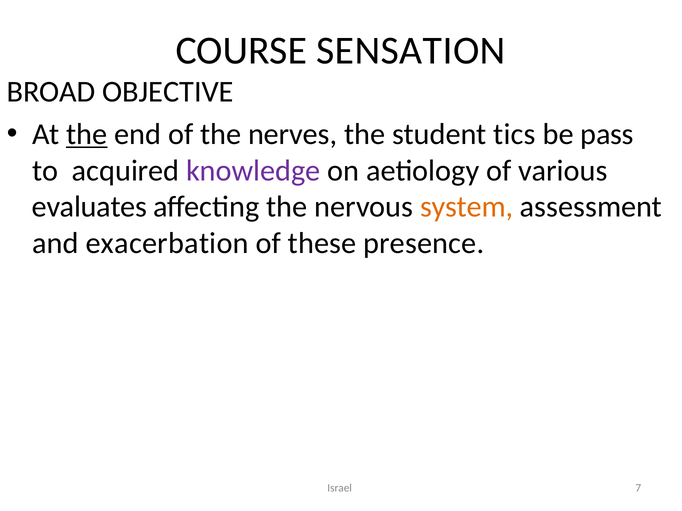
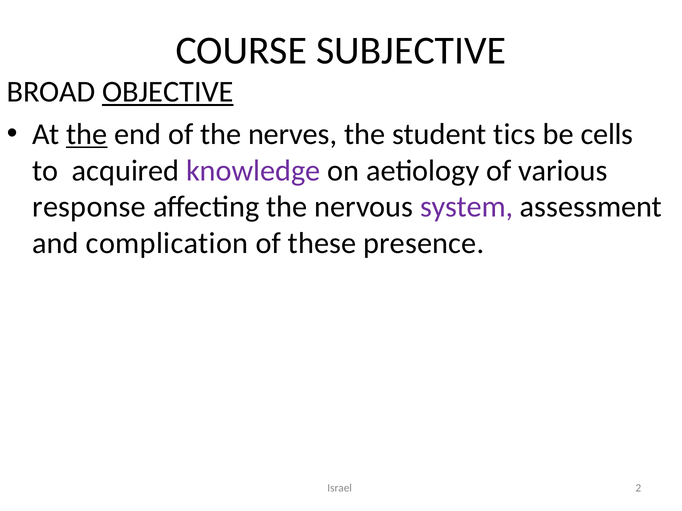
SENSATION: SENSATION -> SUBJECTIVE
OBJECTIVE underline: none -> present
pass: pass -> cells
evaluates: evaluates -> response
system colour: orange -> purple
exacerbation: exacerbation -> complication
7: 7 -> 2
